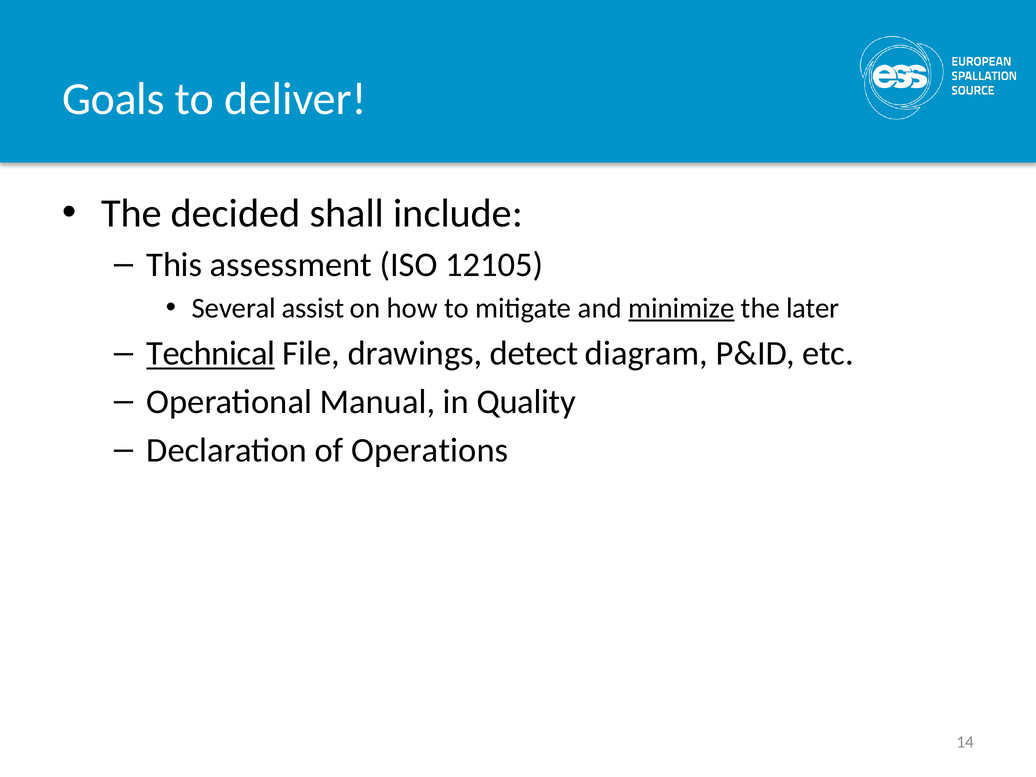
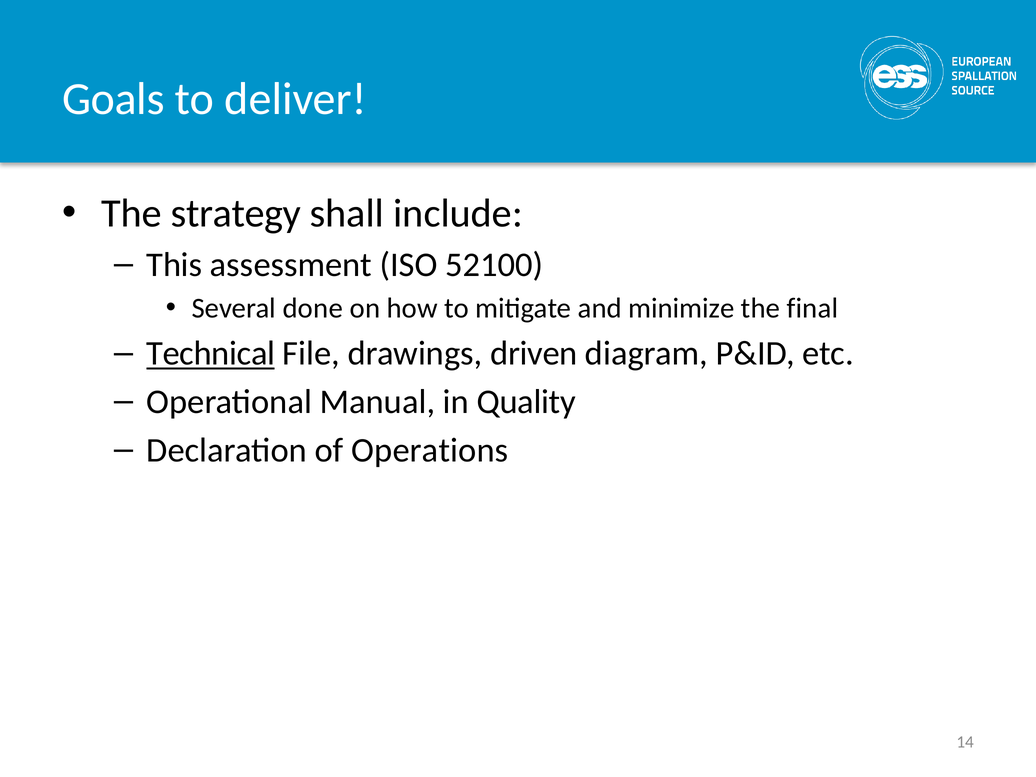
decided: decided -> strategy
12105: 12105 -> 52100
assist: assist -> done
minimize underline: present -> none
later: later -> final
detect: detect -> driven
